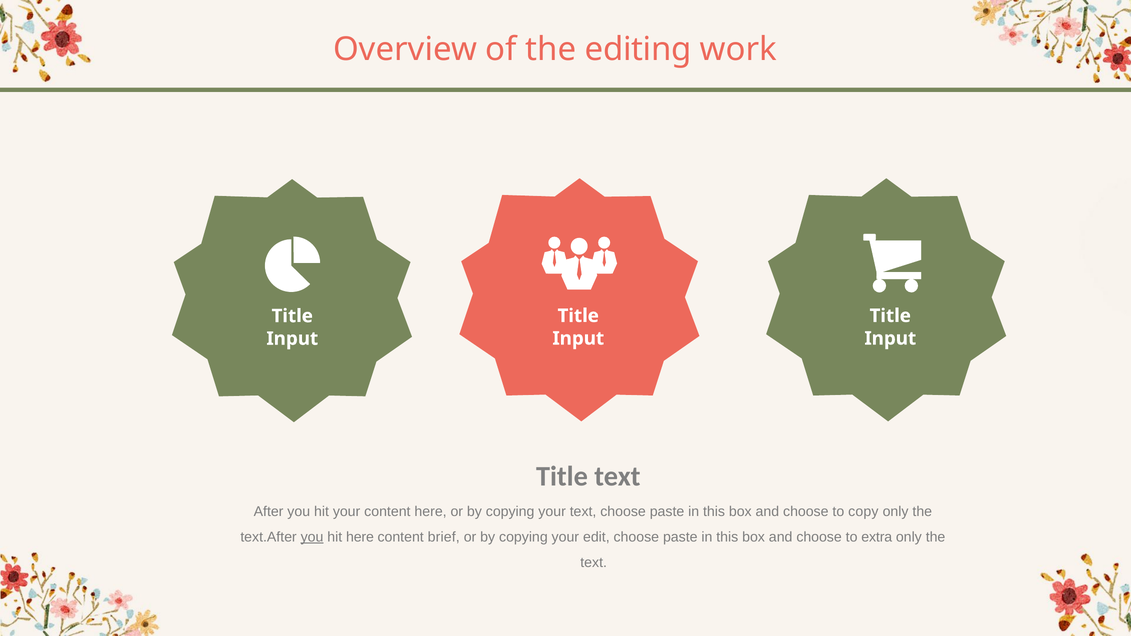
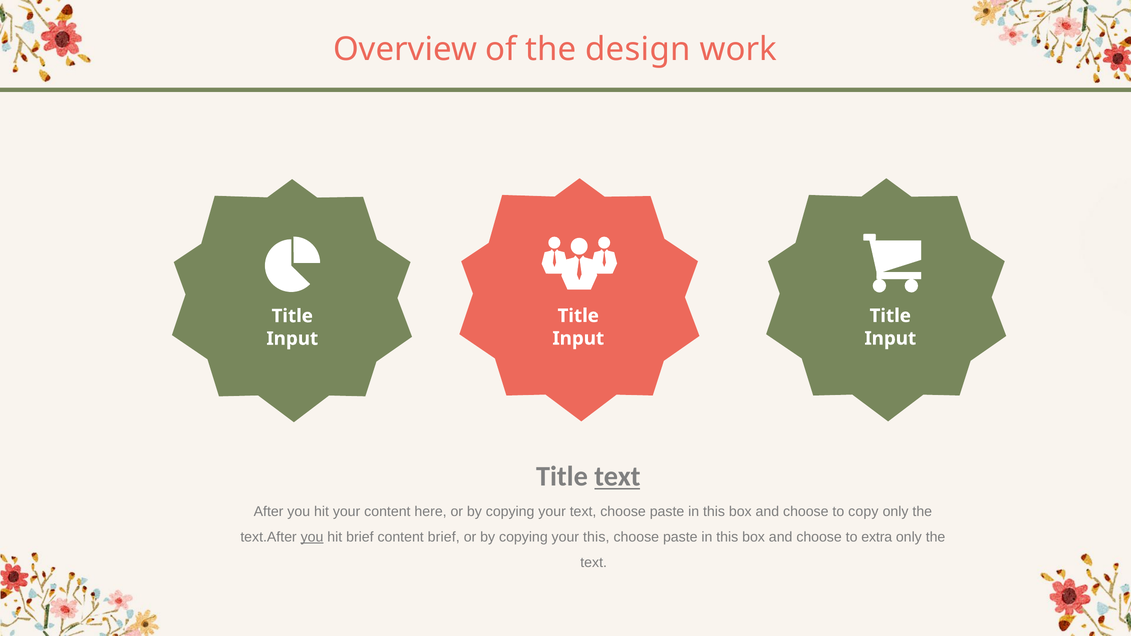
editing: editing -> design
text at (617, 477) underline: none -> present
hit here: here -> brief
your edit: edit -> this
